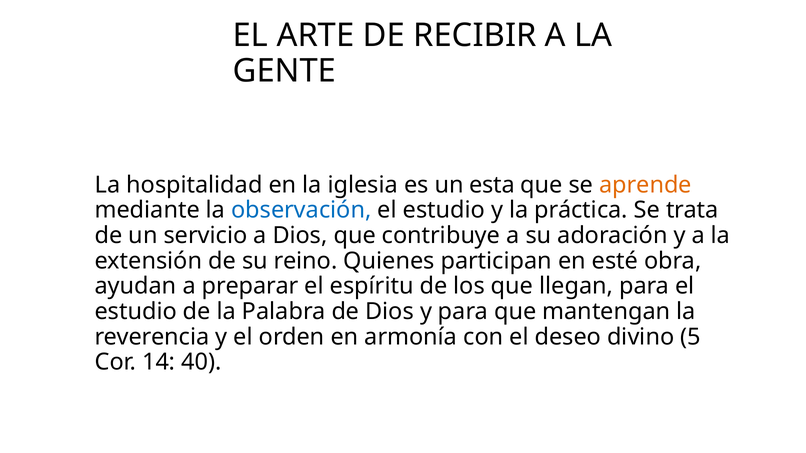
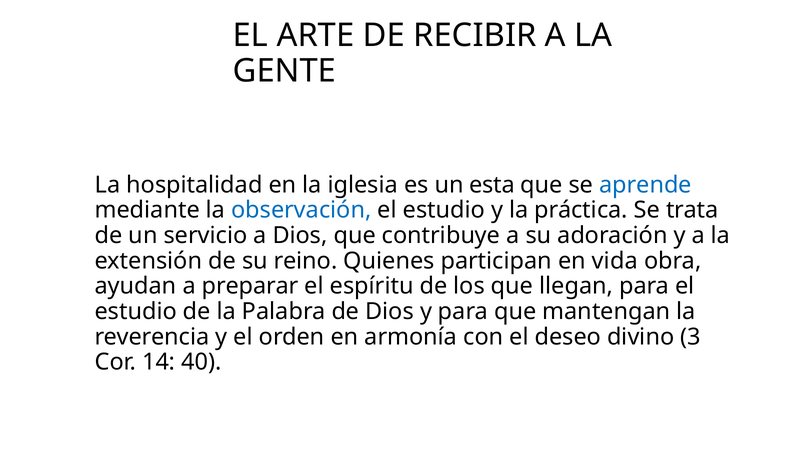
aprende colour: orange -> blue
esté: esté -> vida
5: 5 -> 3
